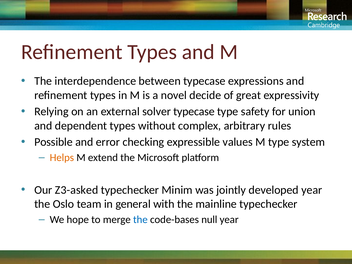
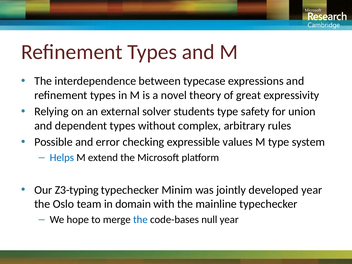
decide: decide -> theory
solver typecase: typecase -> students
Helps colour: orange -> blue
Z3-asked: Z3-asked -> Z3-typing
general: general -> domain
